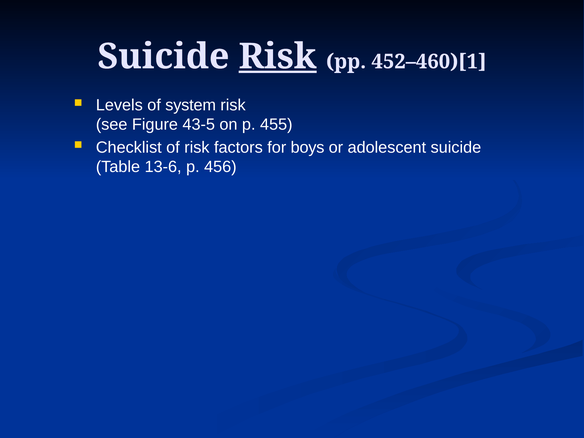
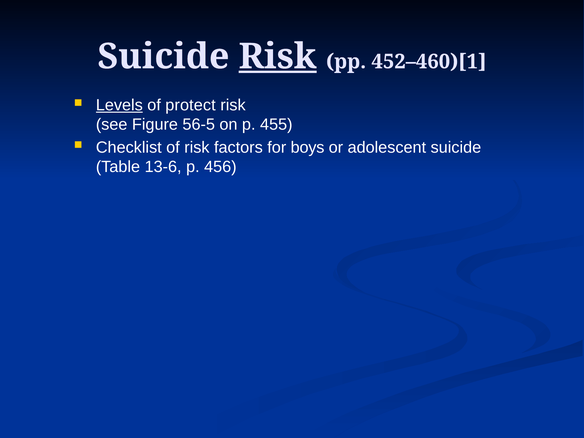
Levels underline: none -> present
system: system -> protect
43-5: 43-5 -> 56-5
